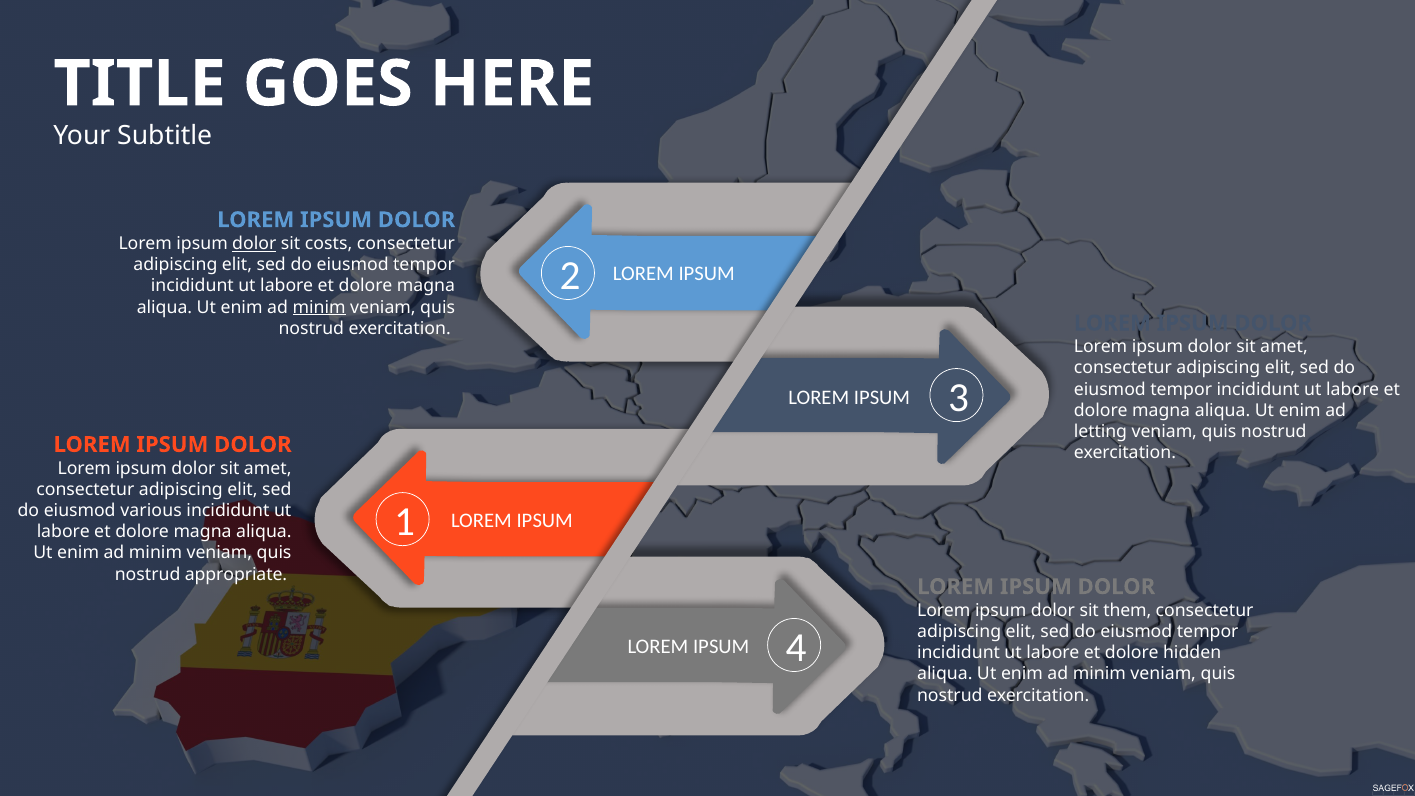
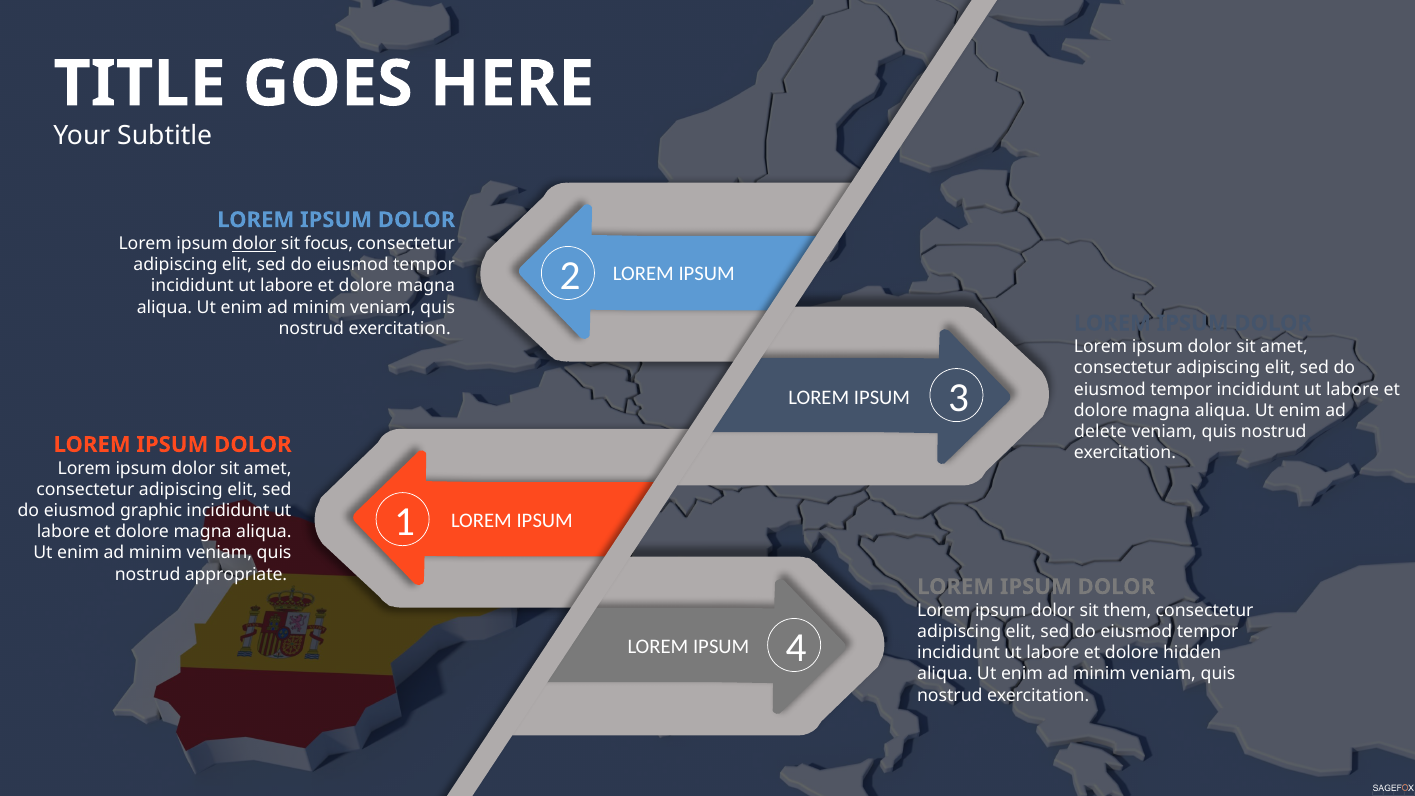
costs: costs -> focus
minim at (319, 307) underline: present -> none
letting: letting -> delete
various: various -> graphic
